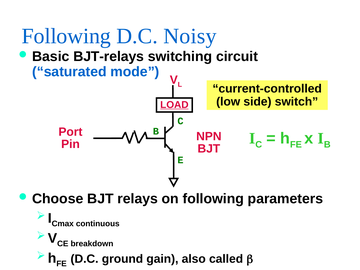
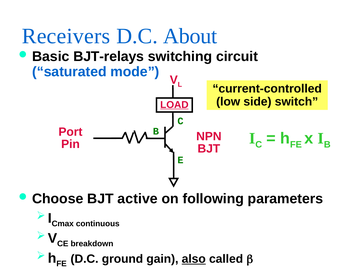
Following at (66, 36): Following -> Receivers
Noisy: Noisy -> About
relays: relays -> active
also underline: none -> present
